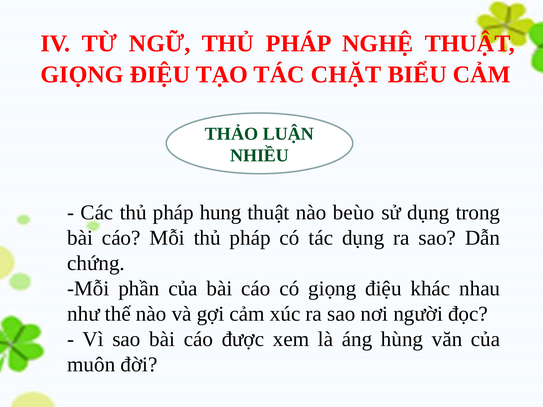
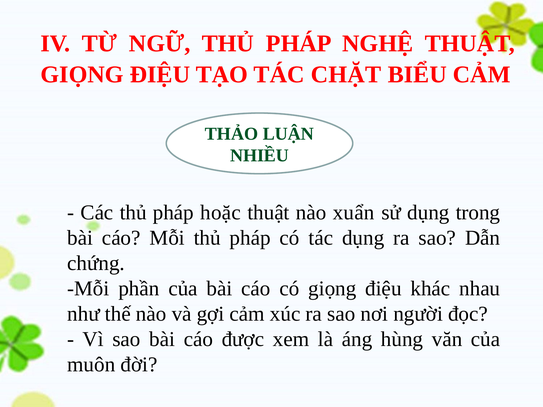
hung: hung -> hoặc
beùo: beùo -> xuẩn
